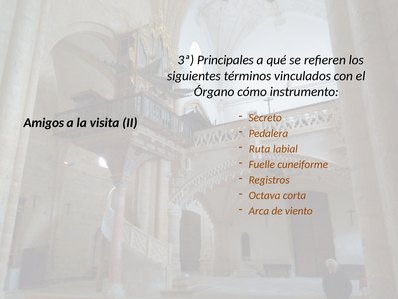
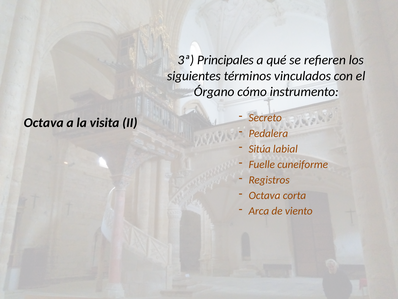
Amigos at (44, 123): Amigos -> Octava
Ruta: Ruta -> Sitúa
